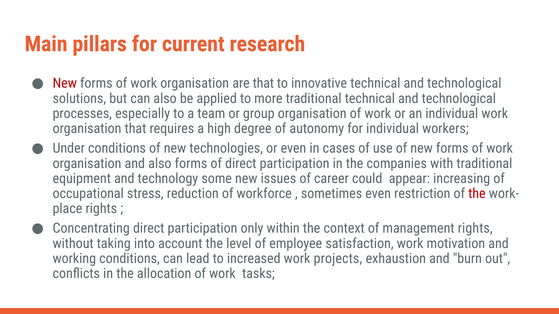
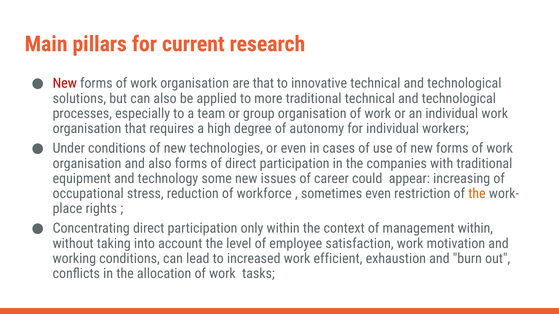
the at (477, 194) colour: red -> orange
management rights: rights -> within
projects: projects -> efficient
